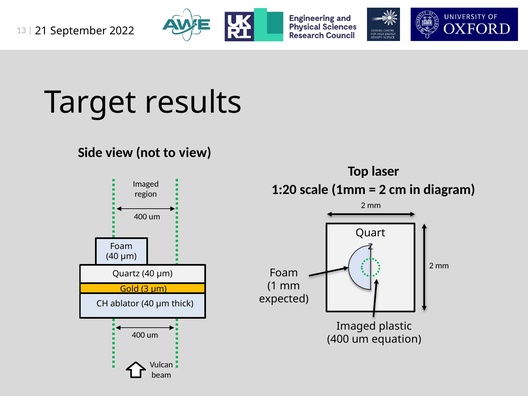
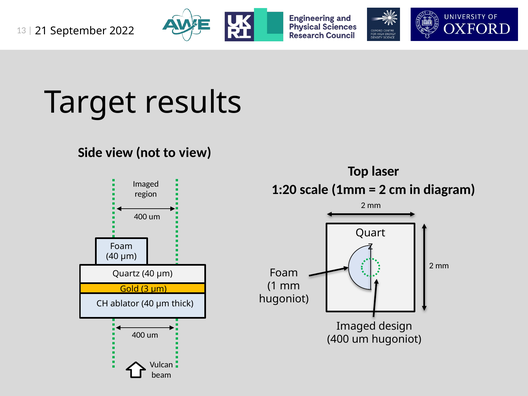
expected at (284, 299): expected -> hugoniot
plastic: plastic -> design
um equation: equation -> hugoniot
